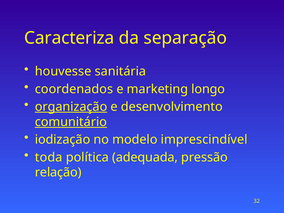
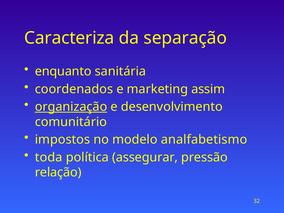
houvesse: houvesse -> enquanto
longo: longo -> assim
comunitário underline: present -> none
iodização: iodização -> impostos
imprescindível: imprescindível -> analfabetismo
adequada: adequada -> assegurar
